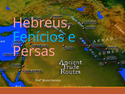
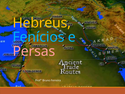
Hebreus colour: pink -> yellow
